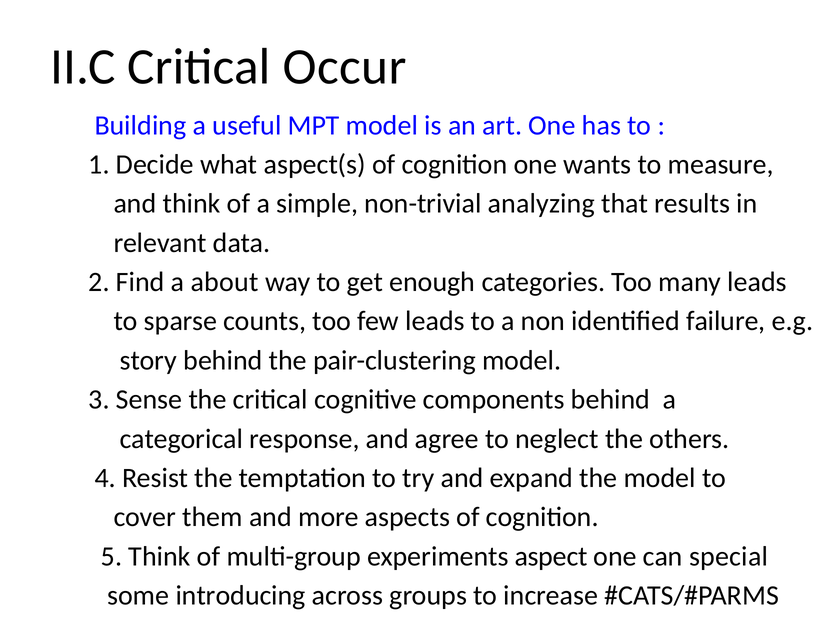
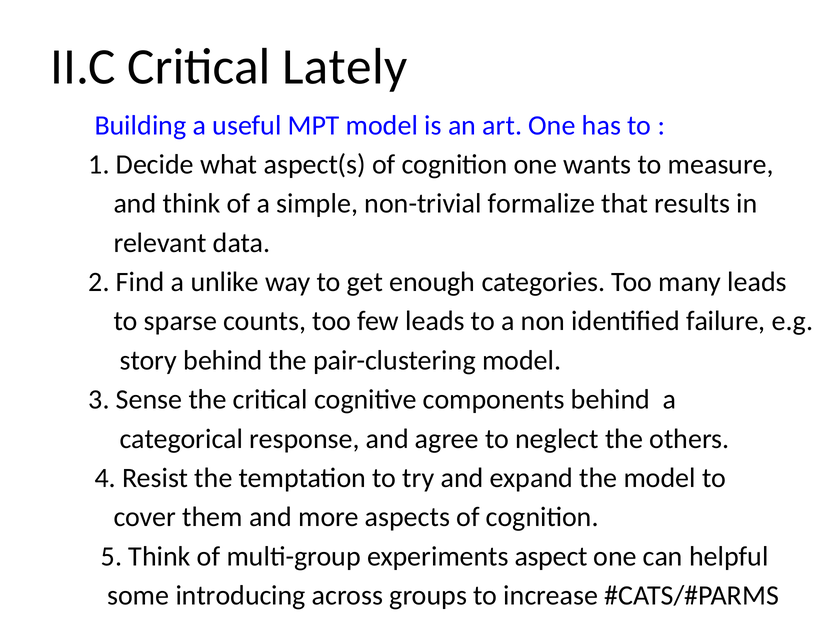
Occur: Occur -> Lately
analyzing: analyzing -> formalize
about: about -> unlike
special: special -> helpful
